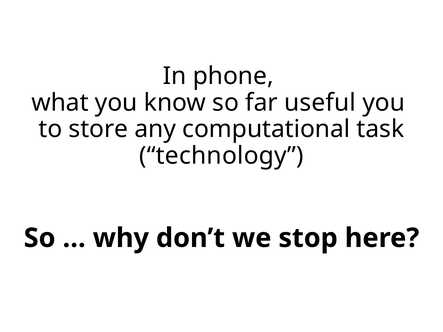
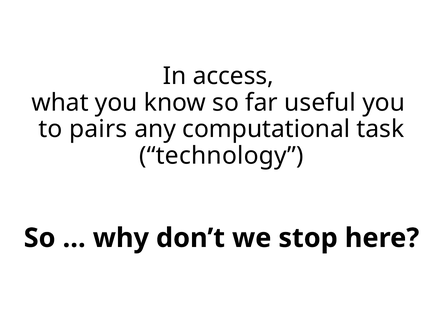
phone: phone -> access
store: store -> pairs
